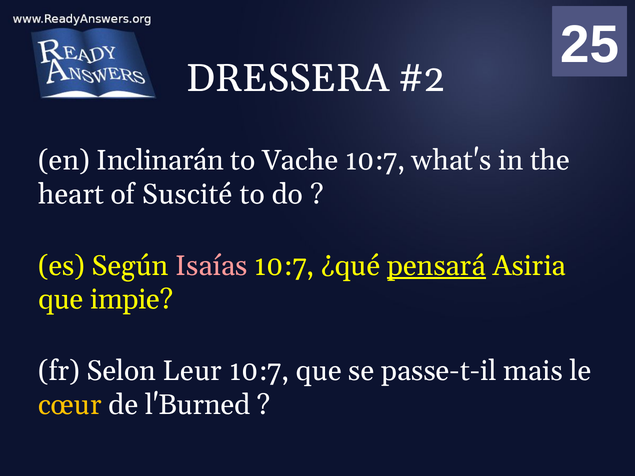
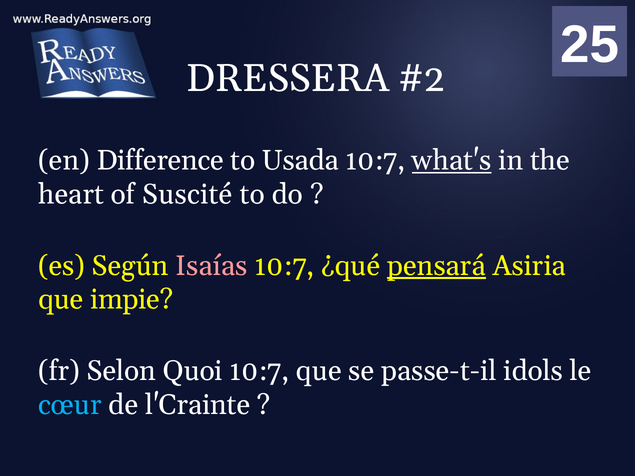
Inclinarán: Inclinarán -> Difference
Vache: Vache -> Usada
what's underline: none -> present
Leur: Leur -> Quoi
mais: mais -> idols
cœur colour: yellow -> light blue
l'Burned: l'Burned -> l'Crainte
